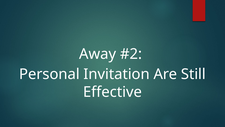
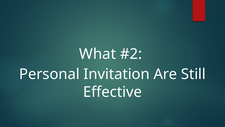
Away: Away -> What
